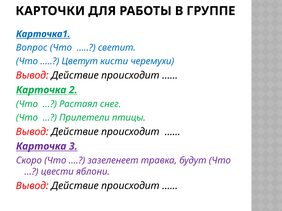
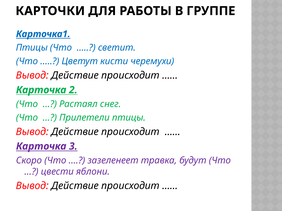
Вопрос at (32, 48): Вопрос -> Птицы
